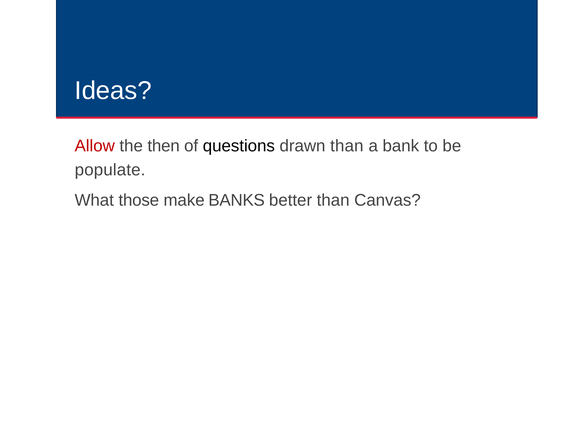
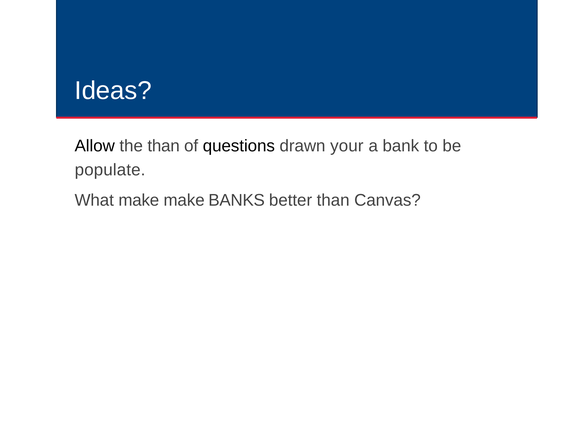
Allow colour: red -> black
the then: then -> than
drawn than: than -> your
What those: those -> make
